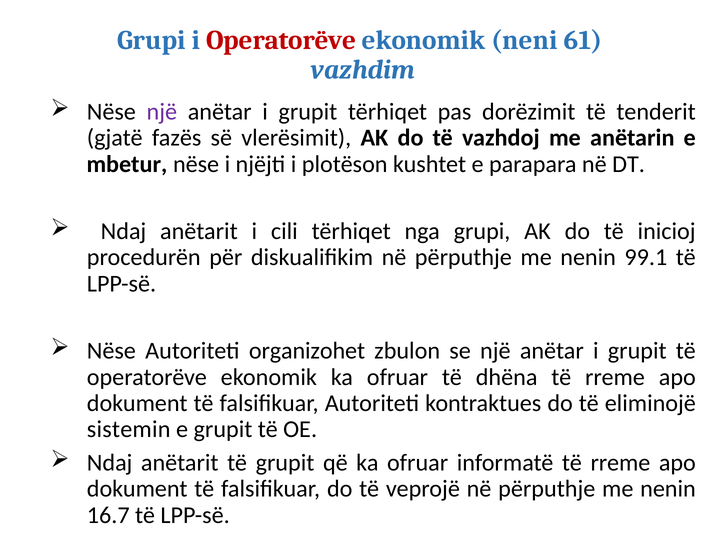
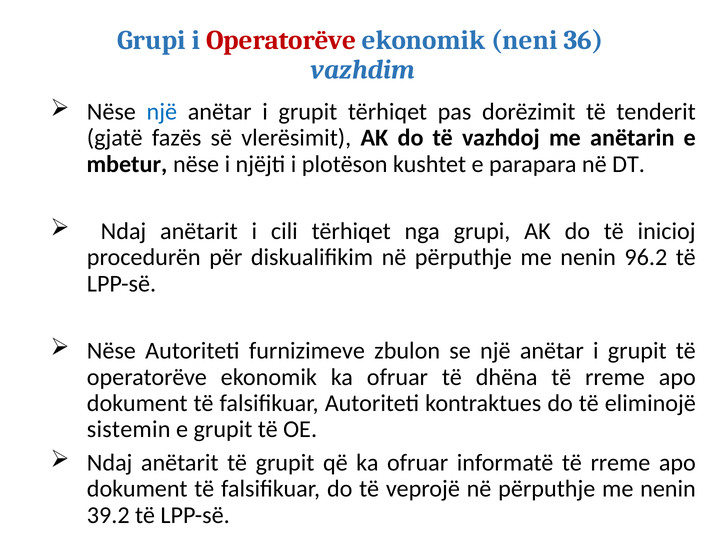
61: 61 -> 36
një at (162, 112) colour: purple -> blue
99.1: 99.1 -> 96.2
organizohet: organizohet -> furnizimeve
16.7: 16.7 -> 39.2
